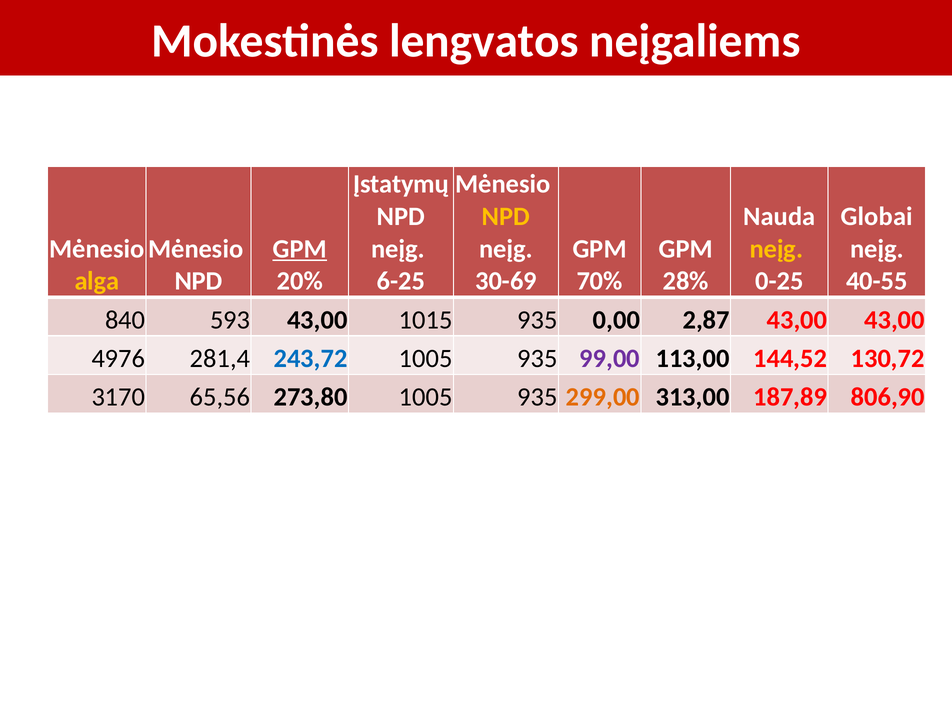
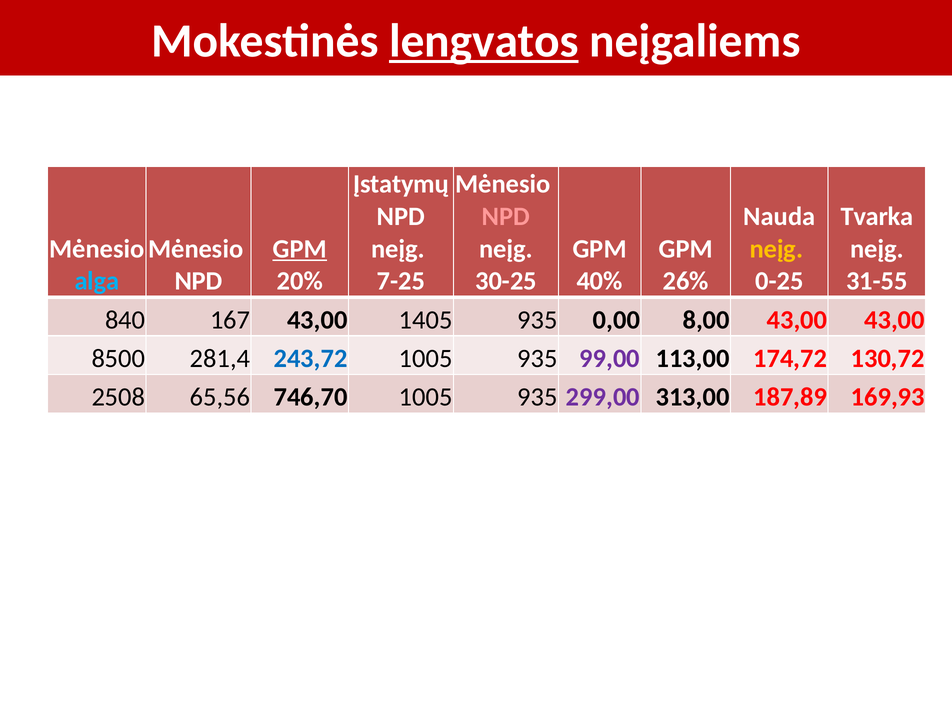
lengvatos underline: none -> present
NPD at (506, 216) colour: yellow -> pink
Globai: Globai -> Tvarka
alga colour: yellow -> light blue
6-25: 6-25 -> 7-25
30-69: 30-69 -> 30-25
70%: 70% -> 40%
28%: 28% -> 26%
40-55: 40-55 -> 31-55
593: 593 -> 167
1015: 1015 -> 1405
2,87: 2,87 -> 8,00
4976: 4976 -> 8500
144,52: 144,52 -> 174,72
3170: 3170 -> 2508
273,80: 273,80 -> 746,70
299,00 colour: orange -> purple
806,90: 806,90 -> 169,93
